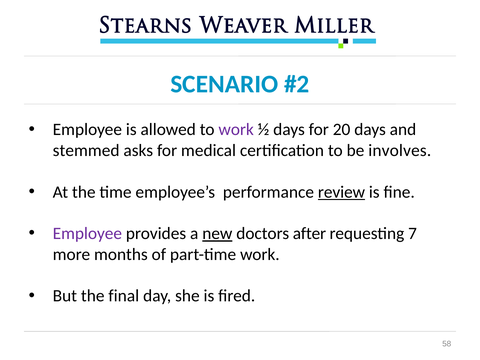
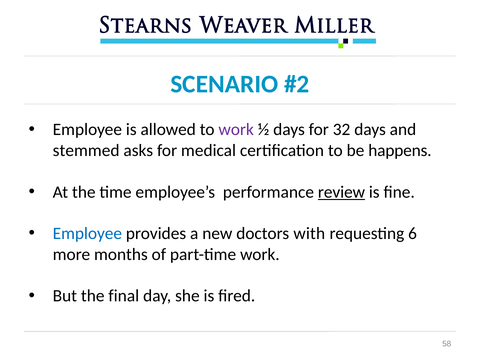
20: 20 -> 32
involves: involves -> happens
Employee at (87, 234) colour: purple -> blue
new underline: present -> none
after: after -> with
7: 7 -> 6
